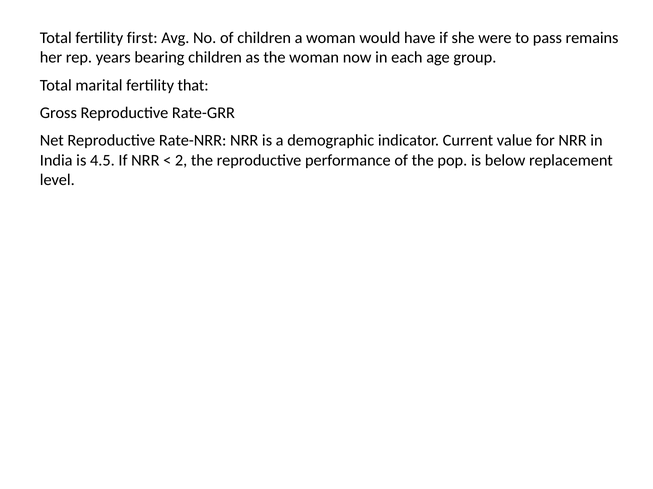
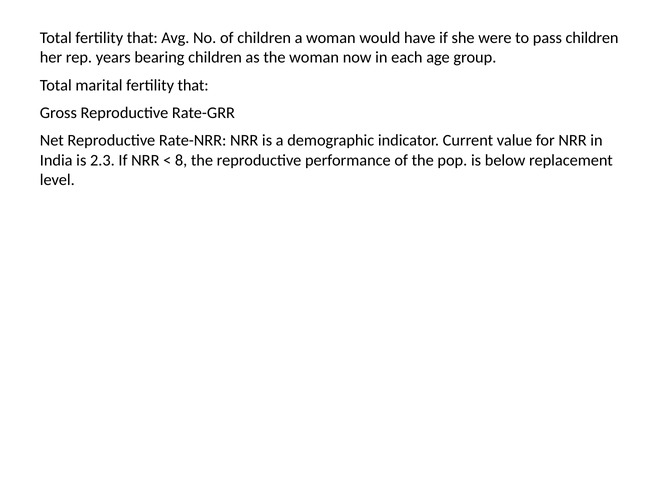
Total fertility first: first -> that
pass remains: remains -> children
4.5: 4.5 -> 2.3
2: 2 -> 8
